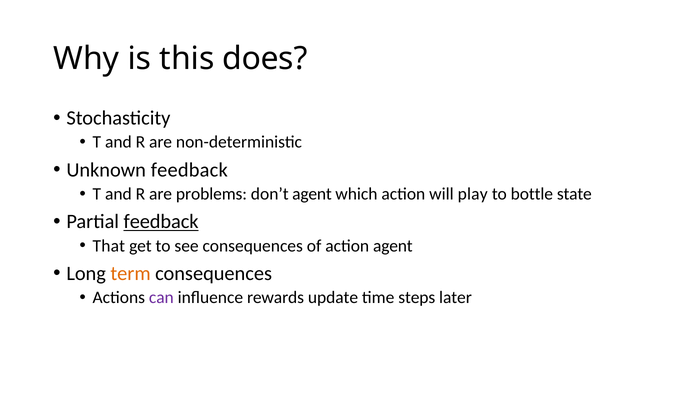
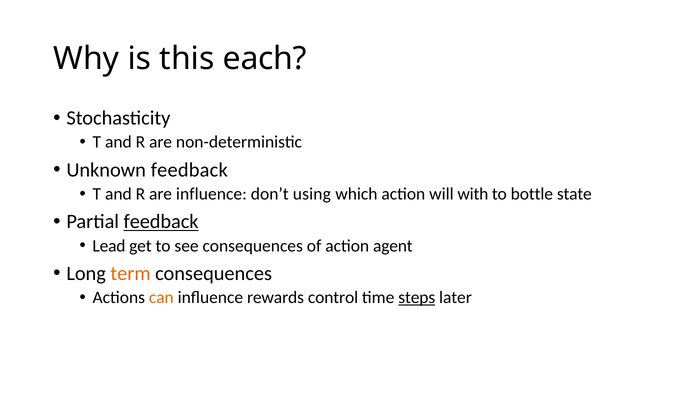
does: does -> each
are problems: problems -> influence
don’t agent: agent -> using
play: play -> with
That: That -> Lead
can colour: purple -> orange
update: update -> control
steps underline: none -> present
